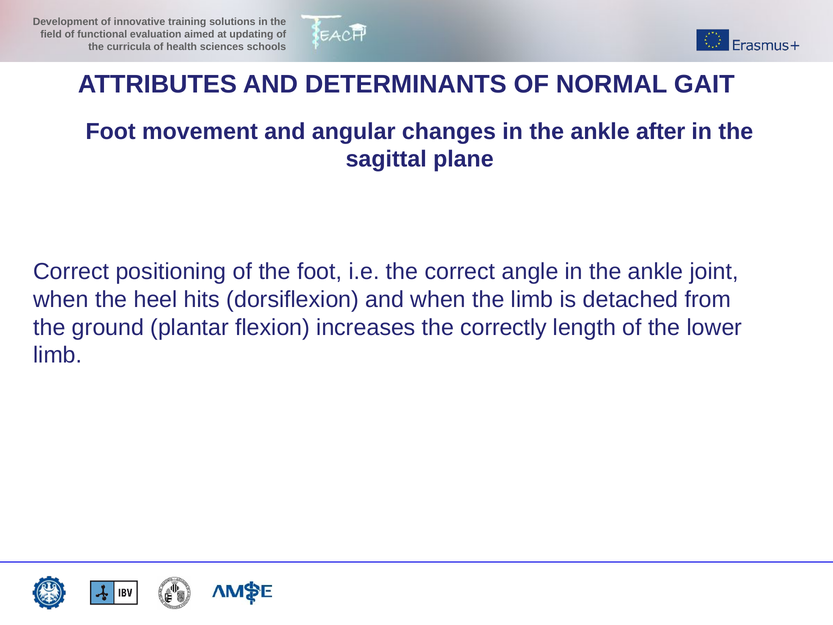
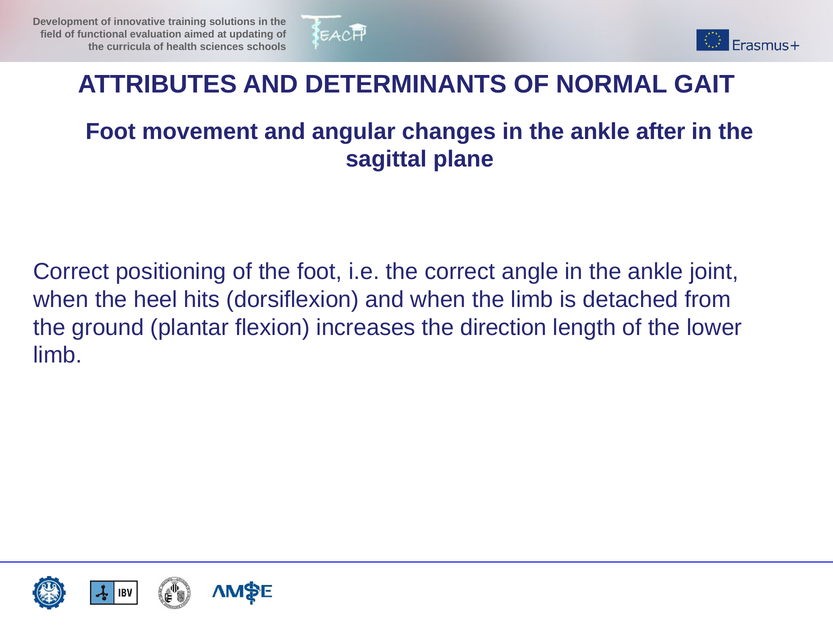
correctly: correctly -> direction
